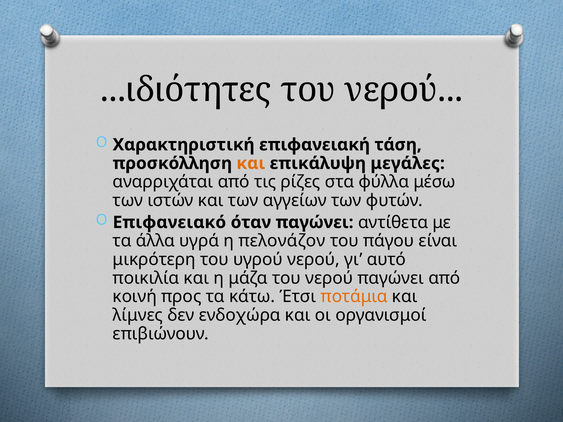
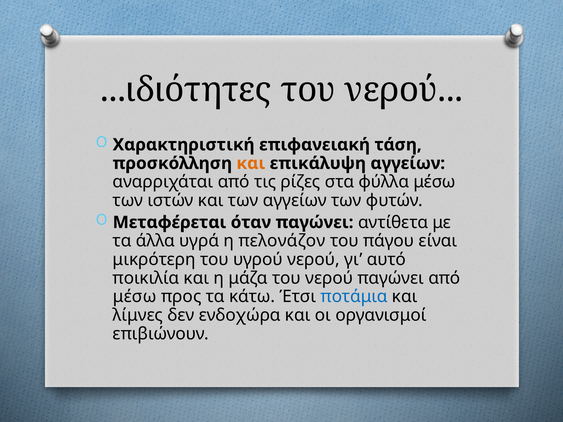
επικάλυψη μεγάλες: μεγάλες -> αγγείων
Επιφανειακό: Επιφανειακό -> Μεταφέρεται
κοινή at (135, 297): κοινή -> μέσω
ποτάμια colour: orange -> blue
